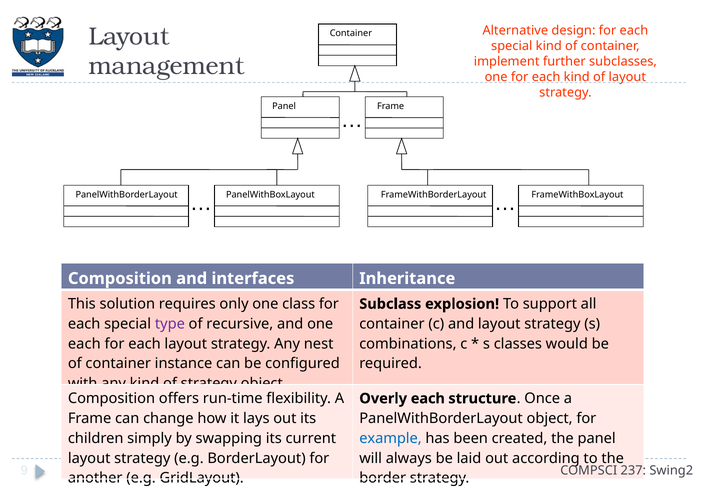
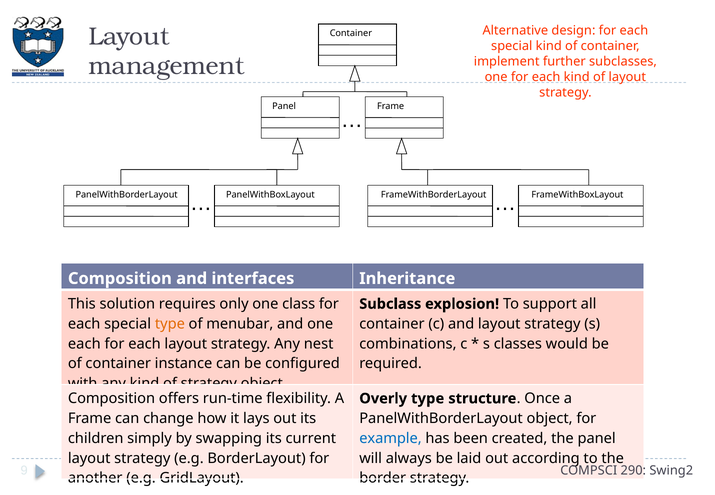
type at (170, 324) colour: purple -> orange
recursive: recursive -> menubar
Overly each: each -> type
237: 237 -> 290
